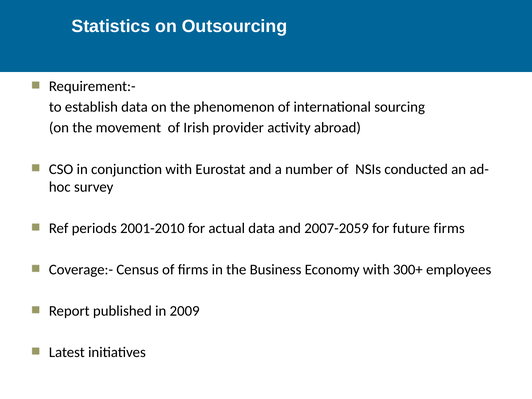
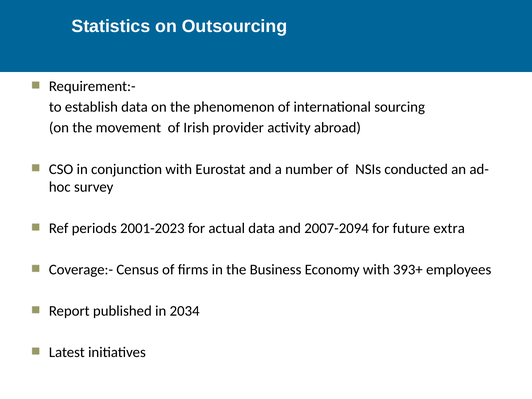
2001-2010: 2001-2010 -> 2001-2023
2007-2059: 2007-2059 -> 2007-2094
future firms: firms -> extra
300+: 300+ -> 393+
2009: 2009 -> 2034
